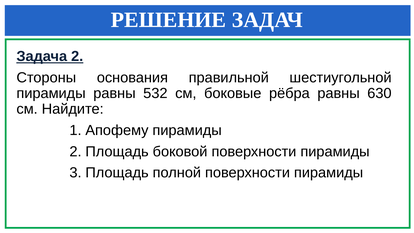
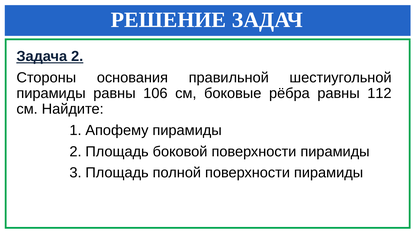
532: 532 -> 106
630: 630 -> 112
